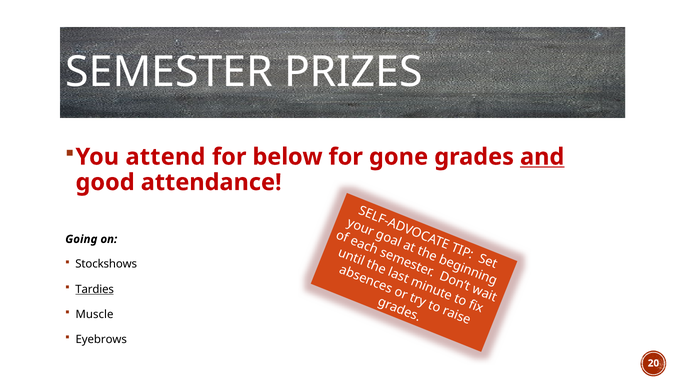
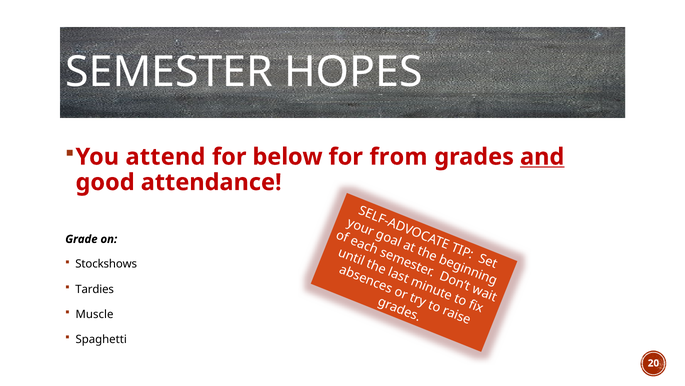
PRIZES: PRIZES -> HOPES
gone: gone -> from
Going: Going -> Grade
Tardies underline: present -> none
Eyebrows: Eyebrows -> Spaghetti
